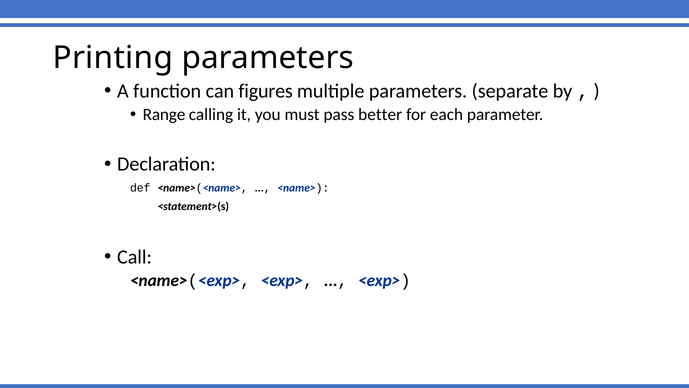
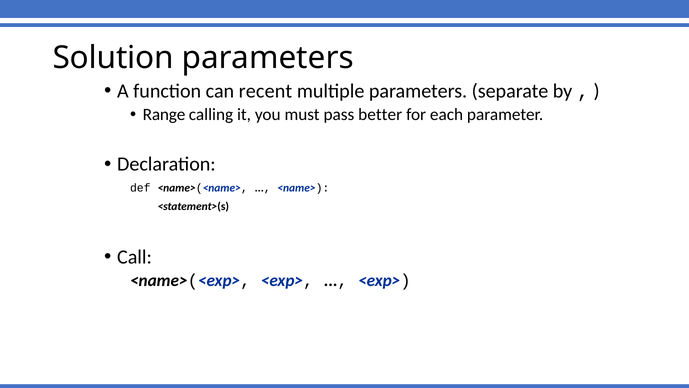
Printing: Printing -> Solution
figures: figures -> recent
